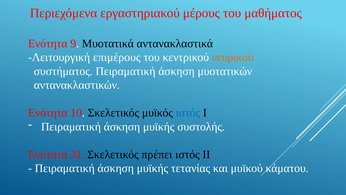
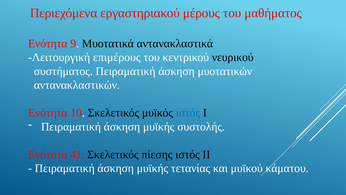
νευρικού colour: orange -> black
31: 31 -> 41
πρέπει: πρέπει -> πίεσης
